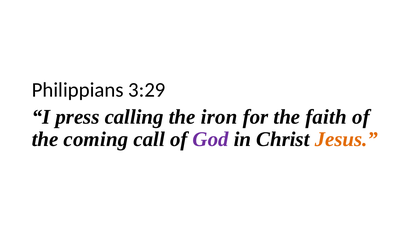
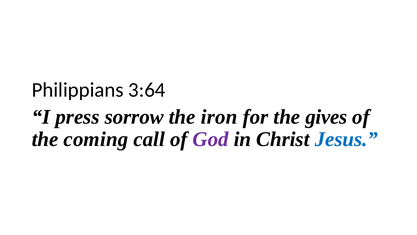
3:29: 3:29 -> 3:64
calling: calling -> sorrow
faith: faith -> gives
Jesus colour: orange -> blue
